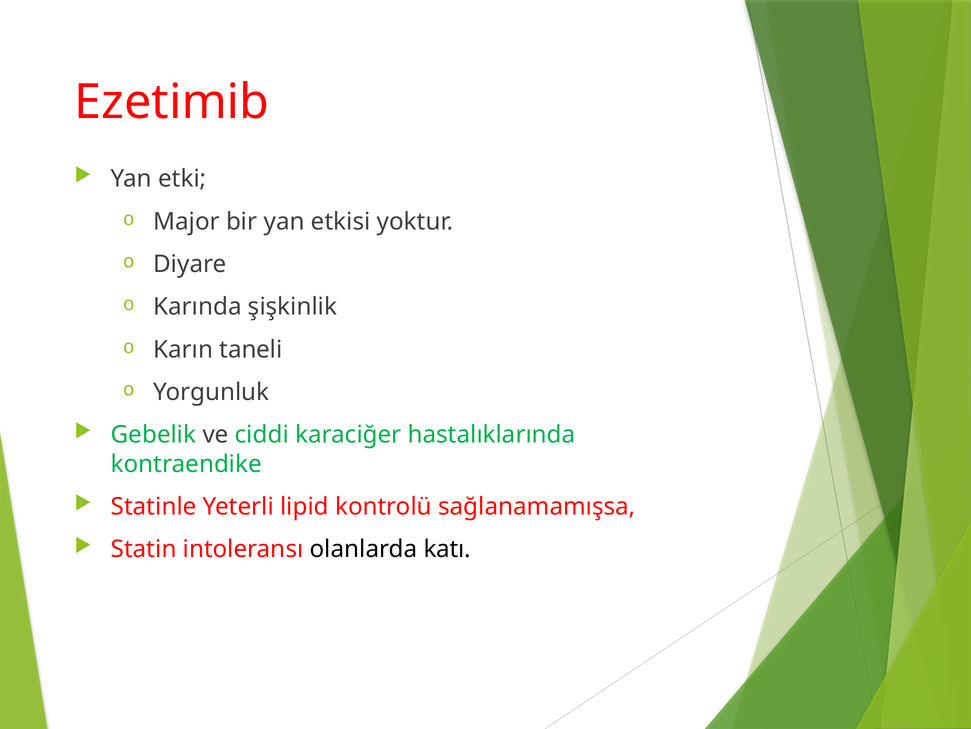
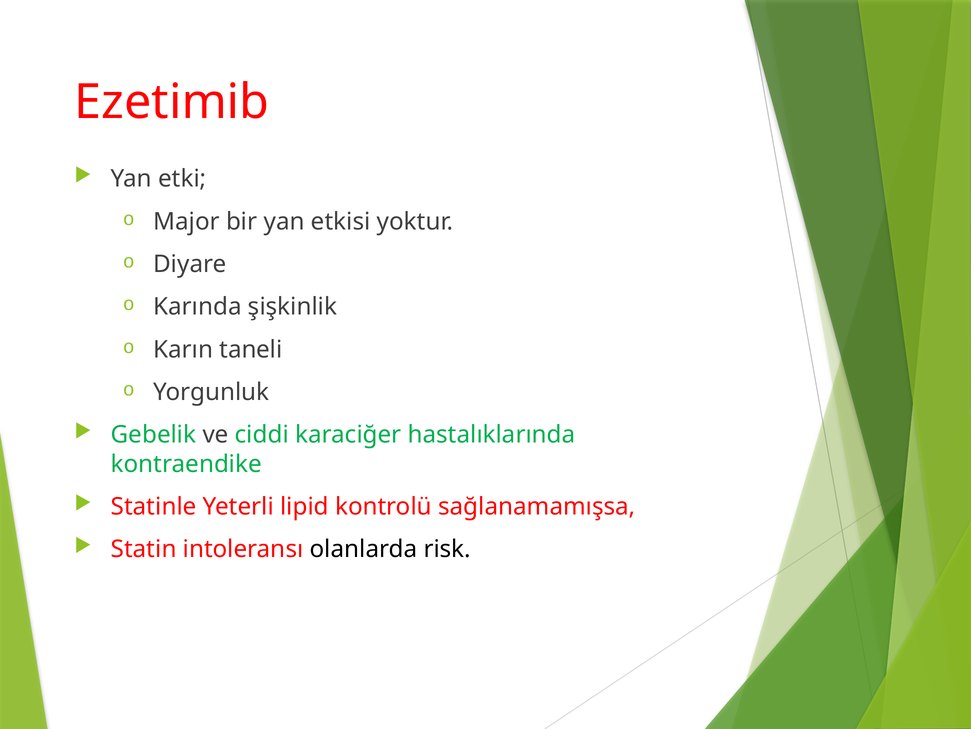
katı: katı -> risk
